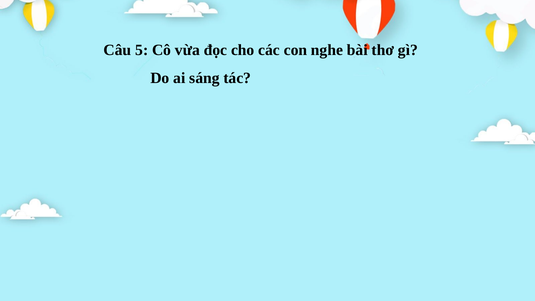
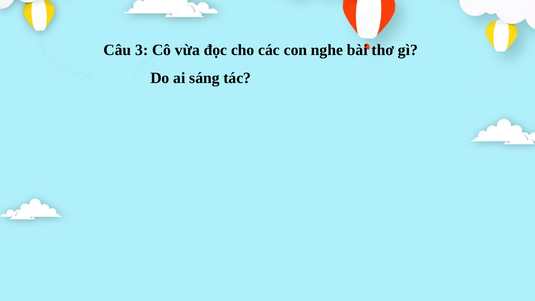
5: 5 -> 3
